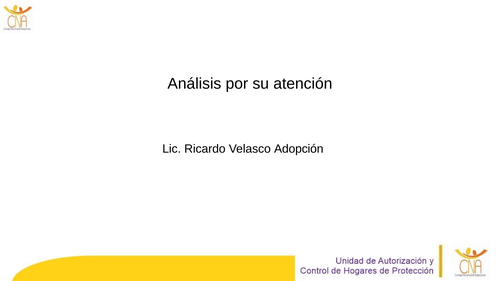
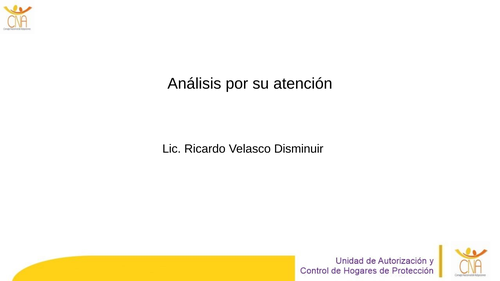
Adopción: Adopción -> Disminuir
